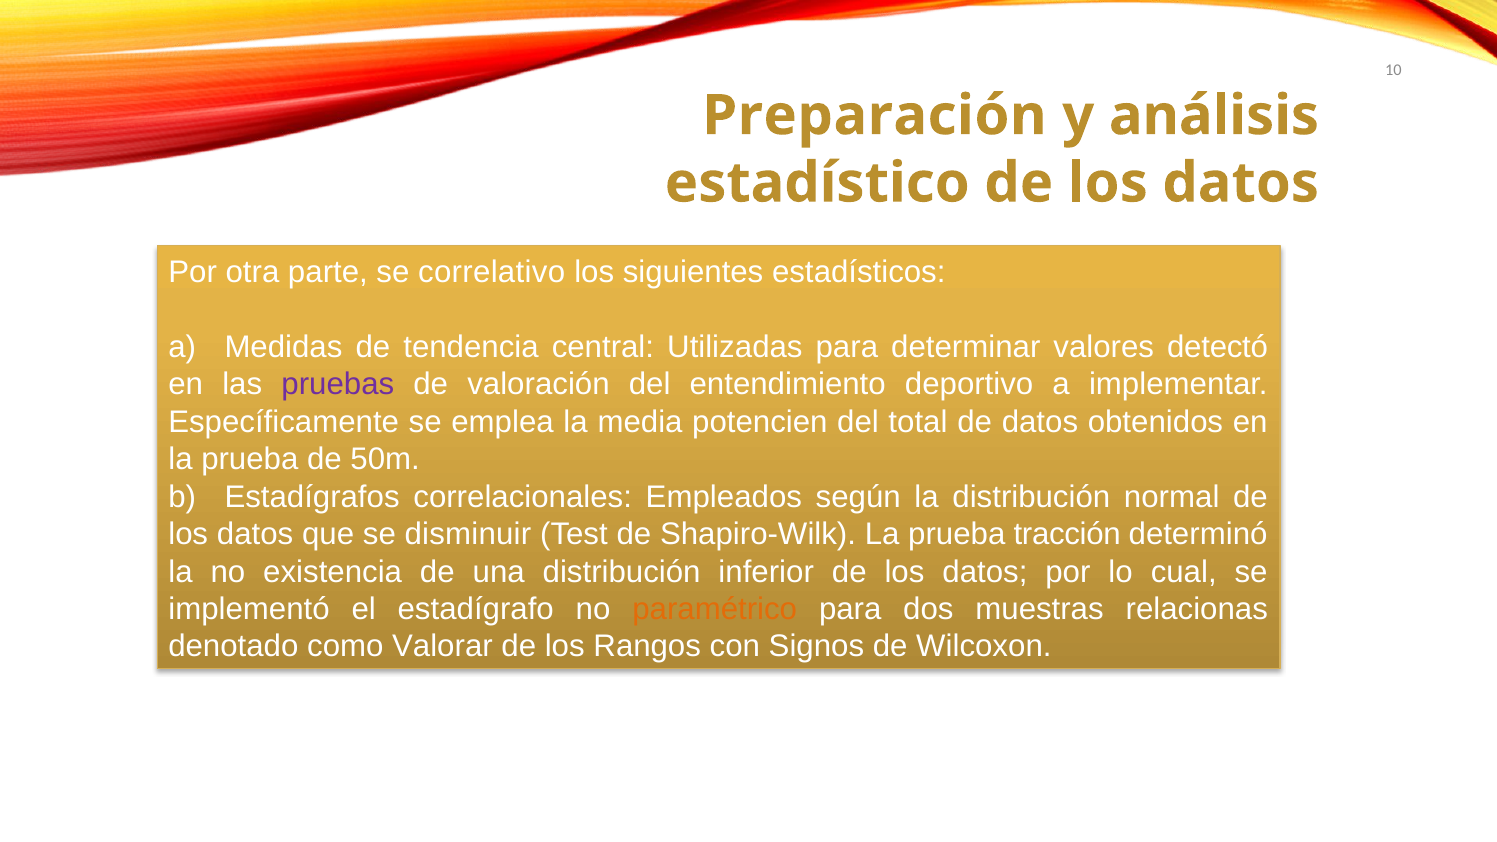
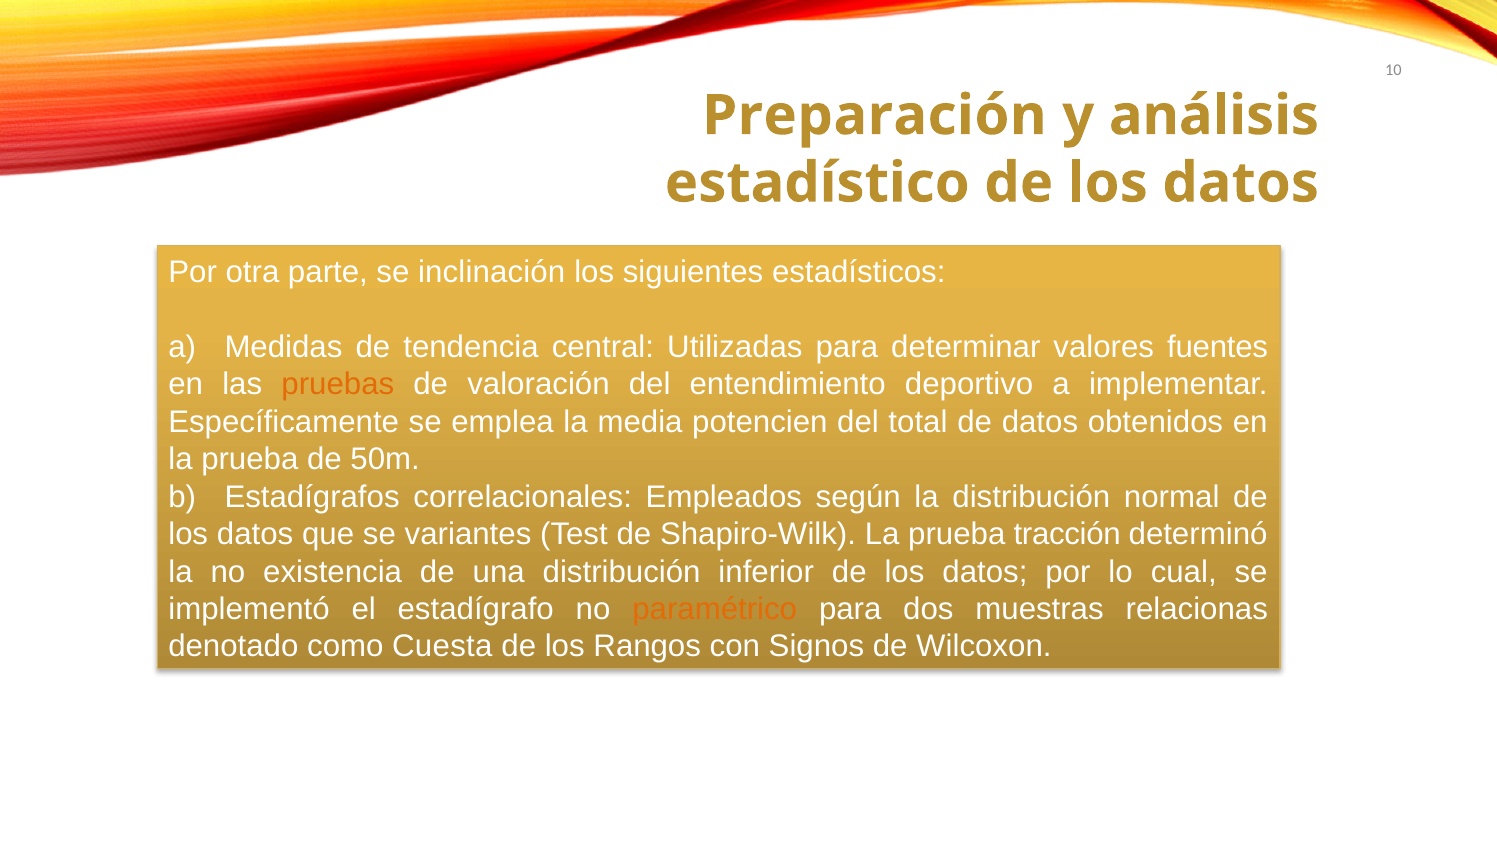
correlativo: correlativo -> inclinación
detectó: detectó -> fuentes
pruebas colour: purple -> orange
disminuir: disminuir -> variantes
Valorar: Valorar -> Cuesta
